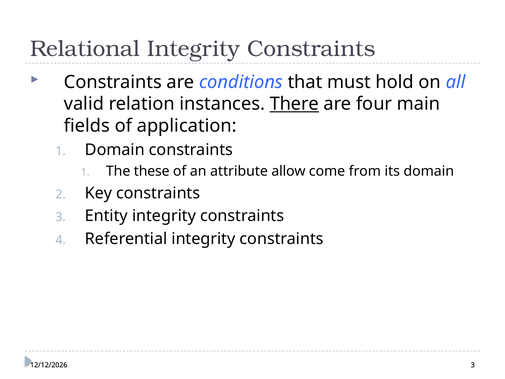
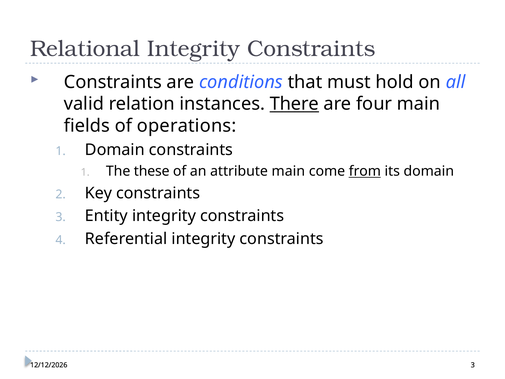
application: application -> operations
attribute allow: allow -> main
from underline: none -> present
